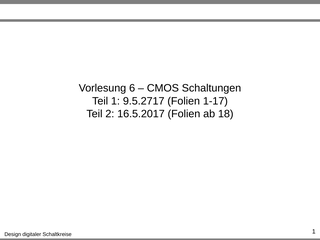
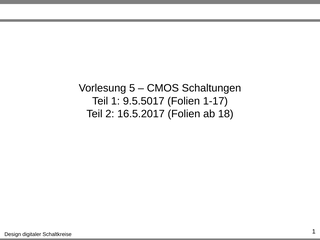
6: 6 -> 5
9.5.2717: 9.5.2717 -> 9.5.5017
